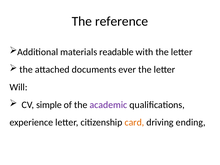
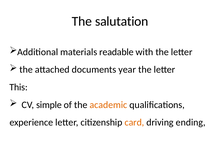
reference: reference -> salutation
ever: ever -> year
Will: Will -> This
academic colour: purple -> orange
